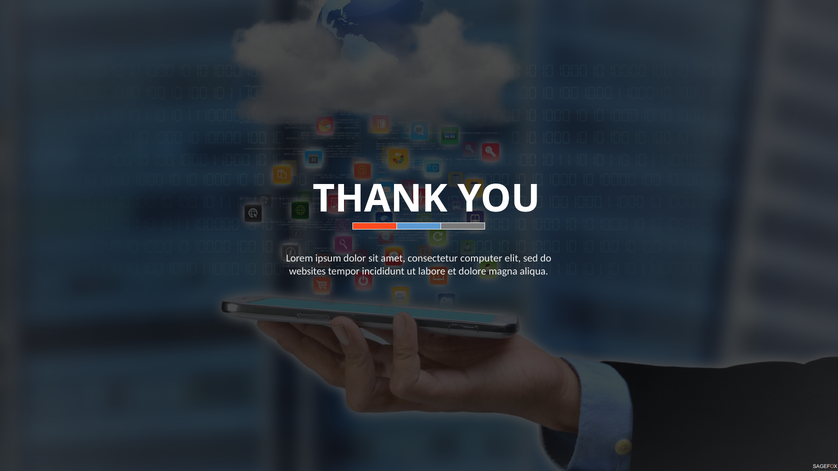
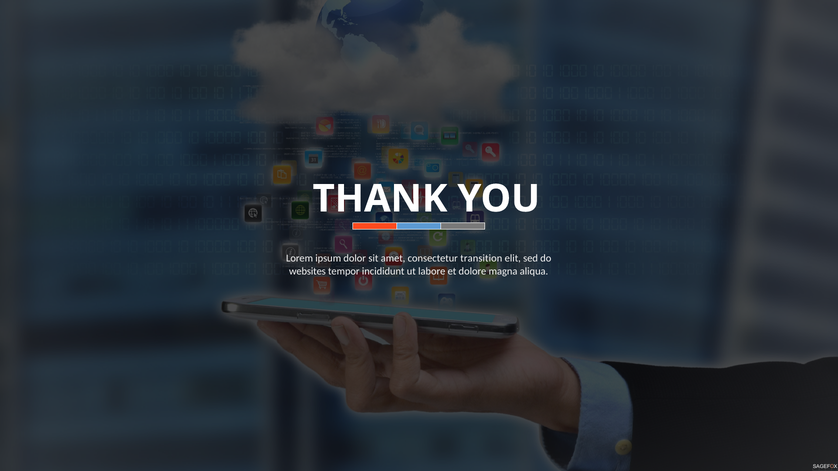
computer: computer -> transition
